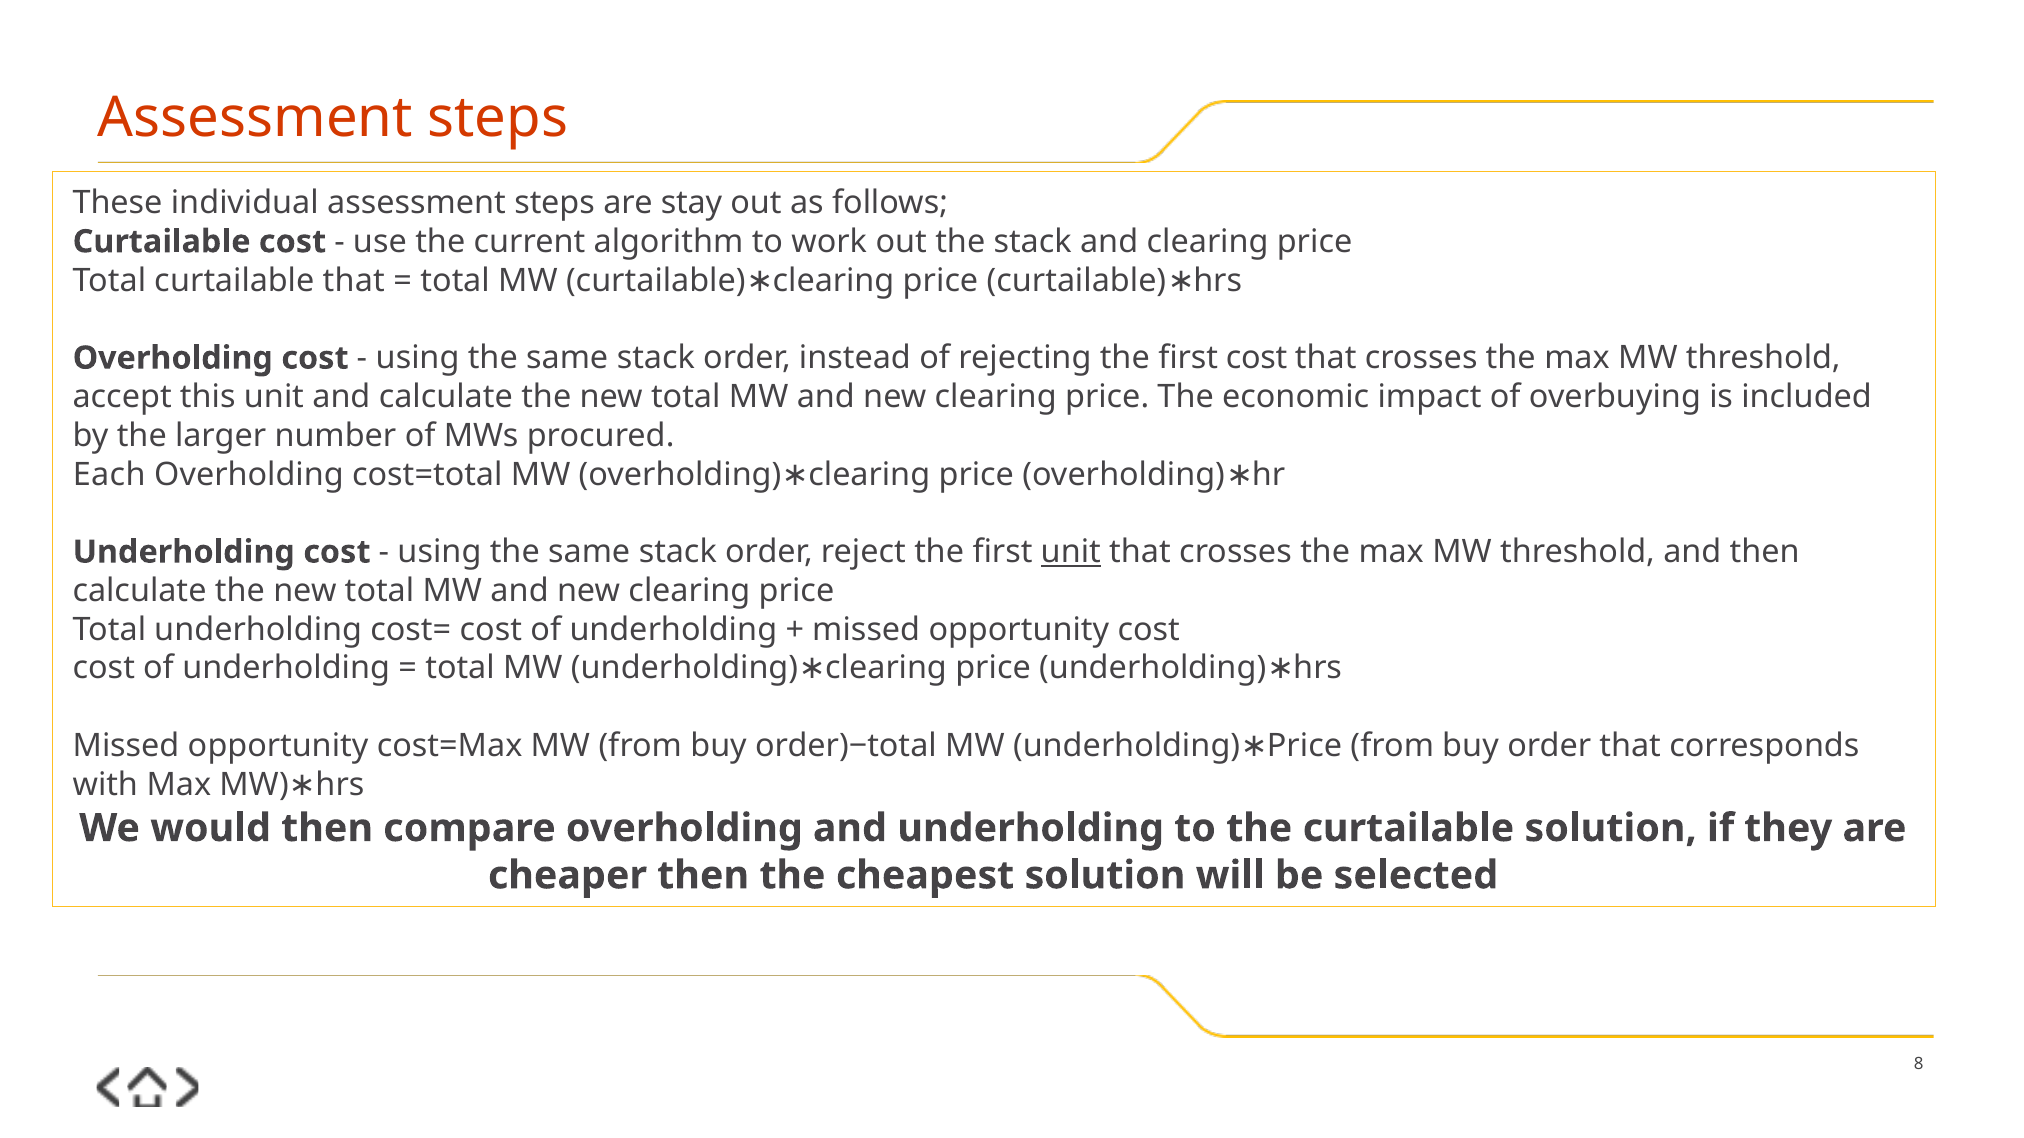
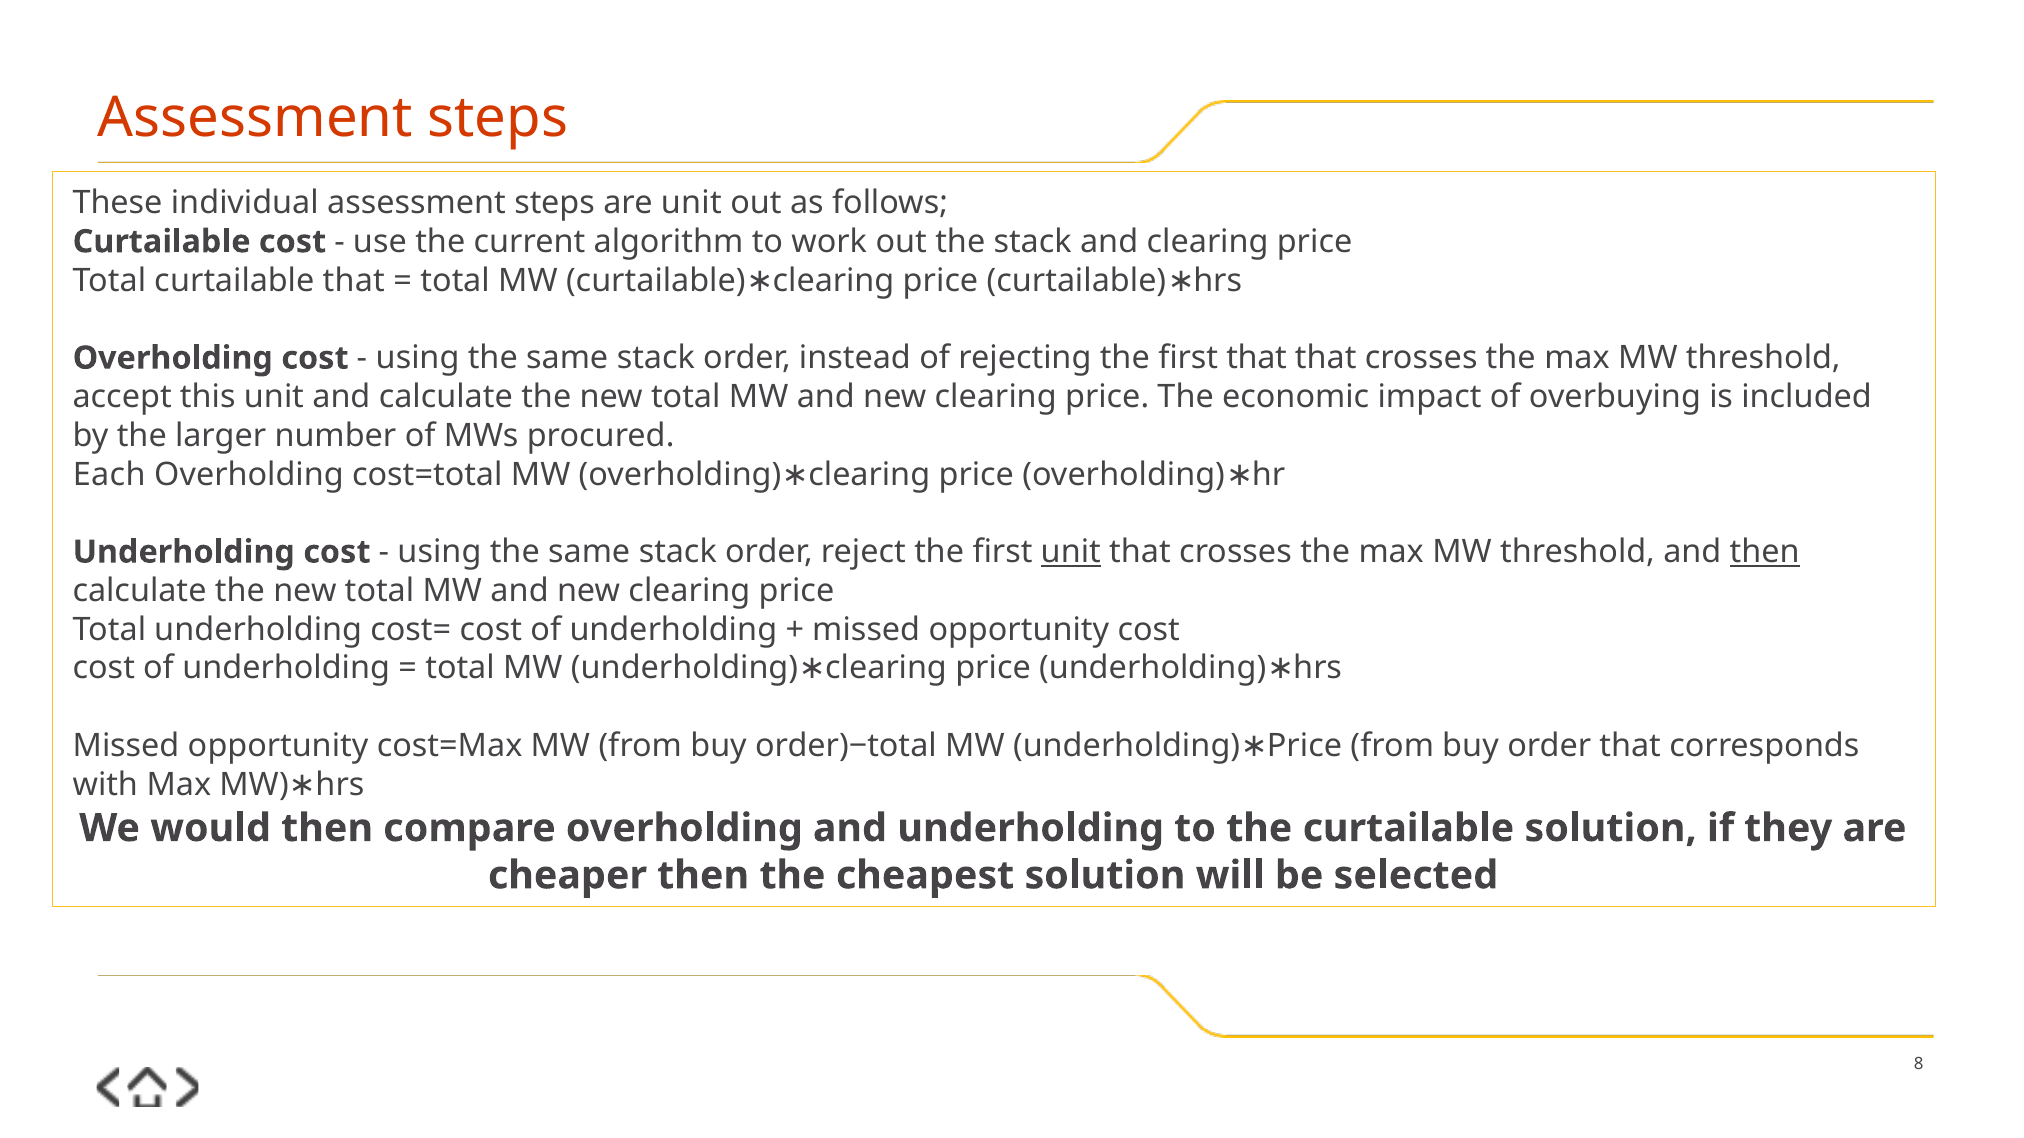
are stay: stay -> unit
first cost: cost -> that
then at (1765, 552) underline: none -> present
